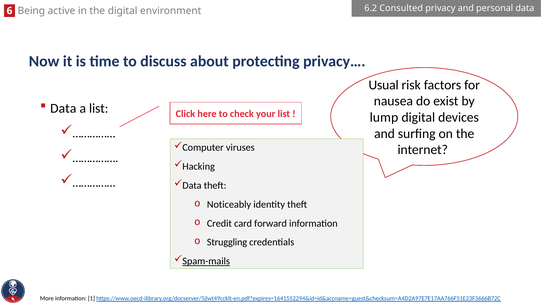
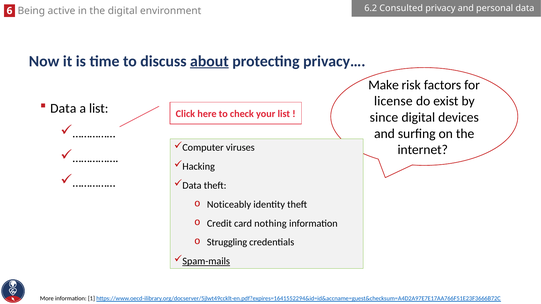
about underline: none -> present
Usual: Usual -> Make
nausea: nausea -> license
lump: lump -> since
forward: forward -> nothing
